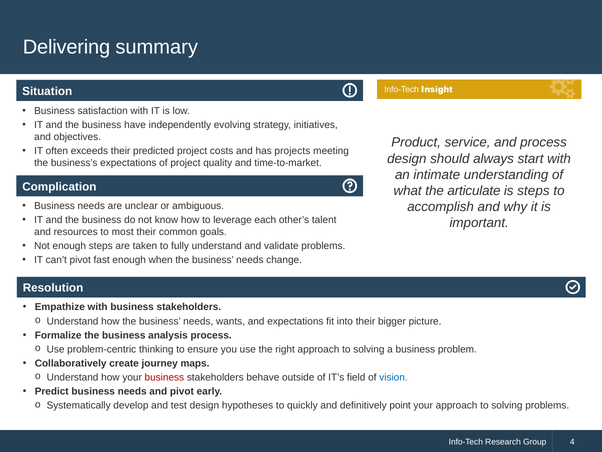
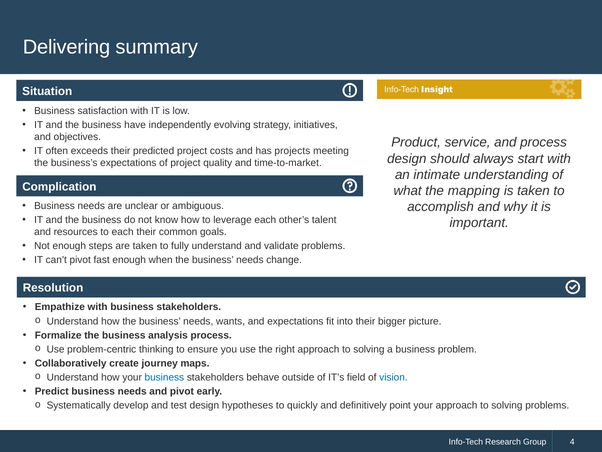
articulate: articulate -> mapping
is steps: steps -> taken
to most: most -> each
business at (164, 377) colour: red -> blue
